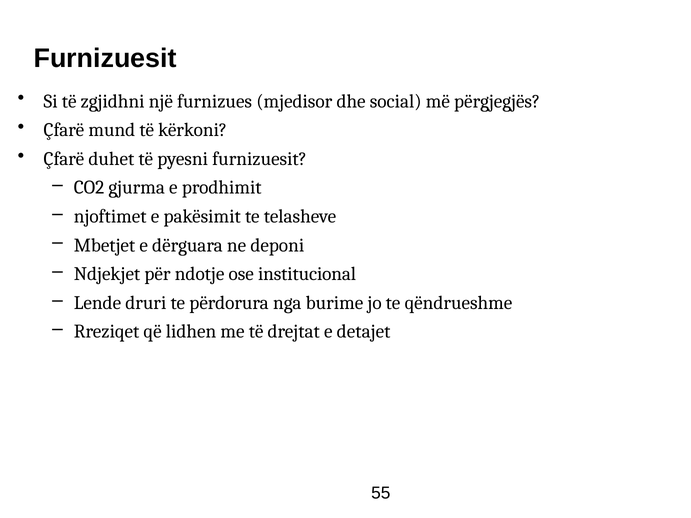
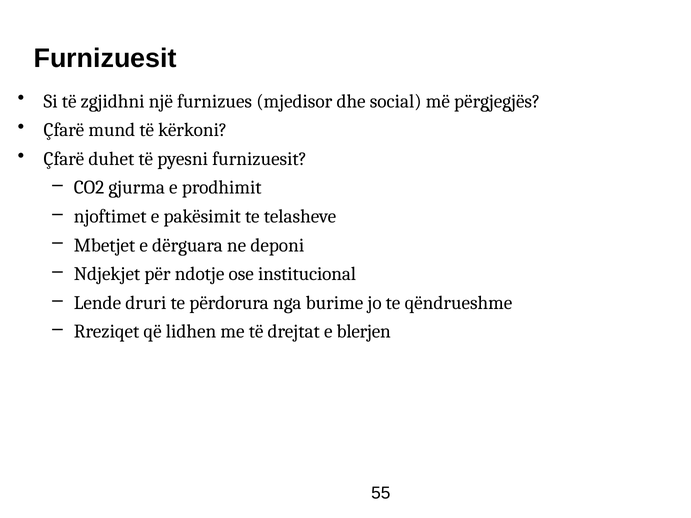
detajet: detajet -> blerjen
